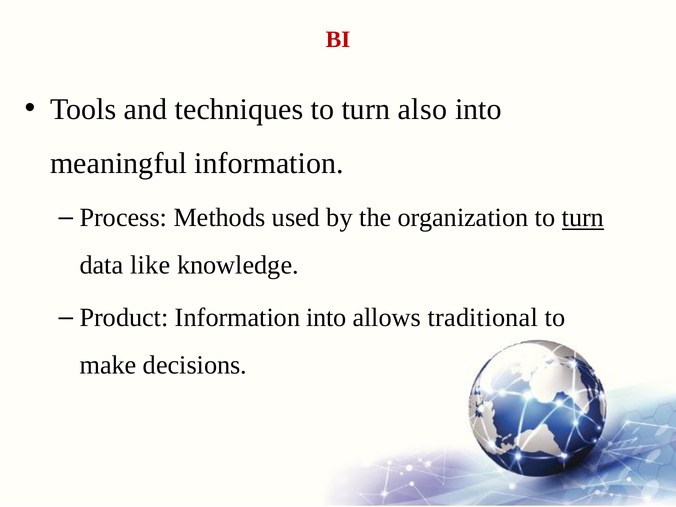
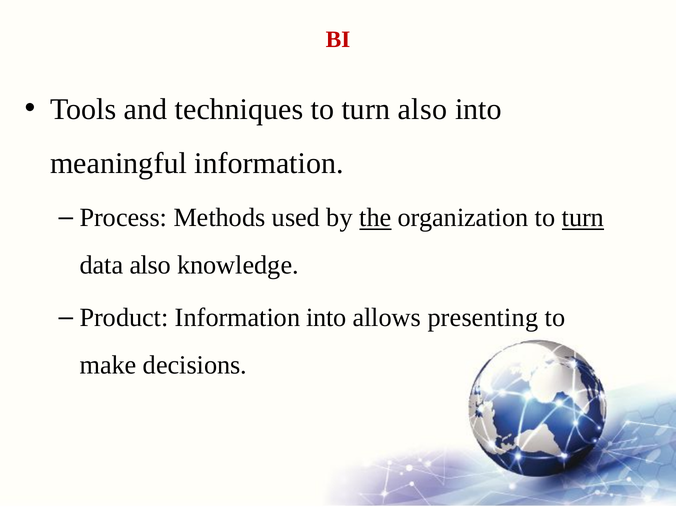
the underline: none -> present
data like: like -> also
traditional: traditional -> presenting
